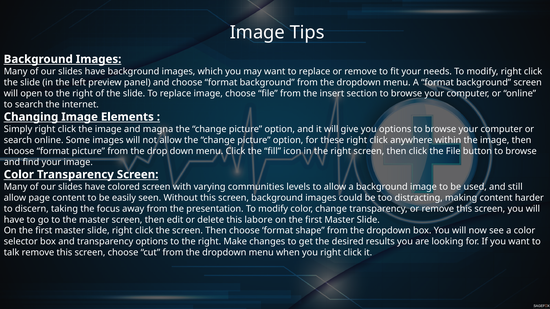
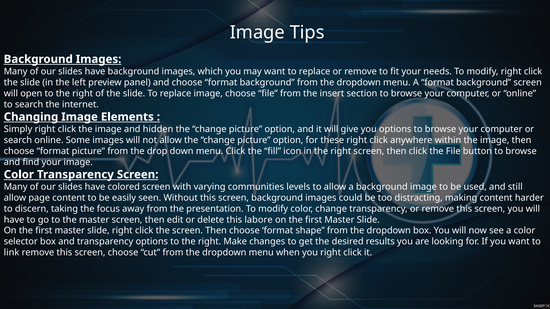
magna: magna -> hidden
talk: talk -> link
